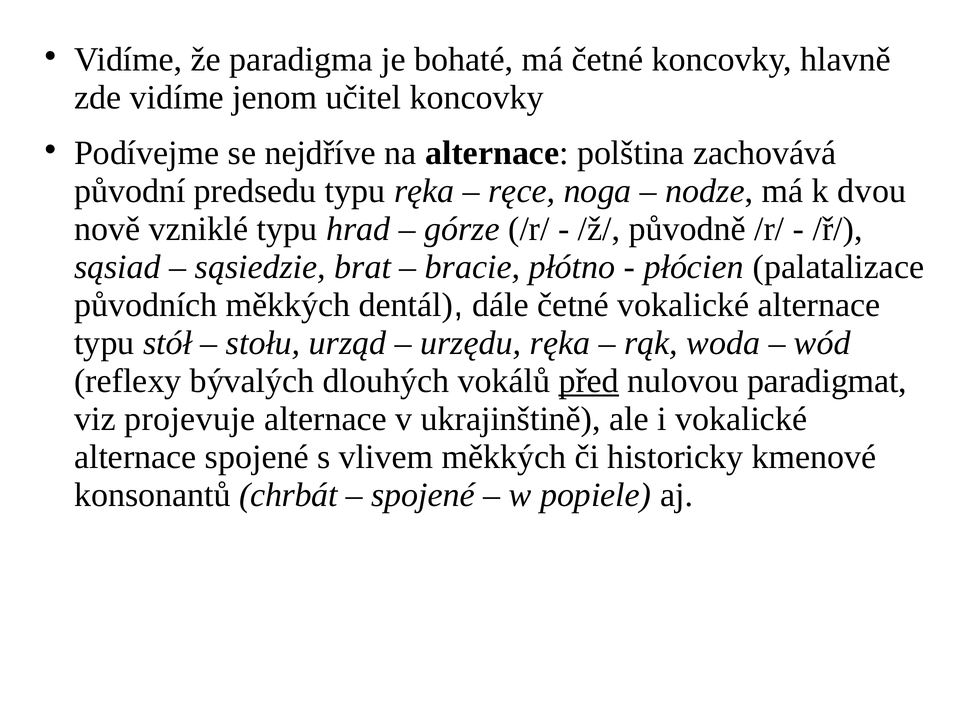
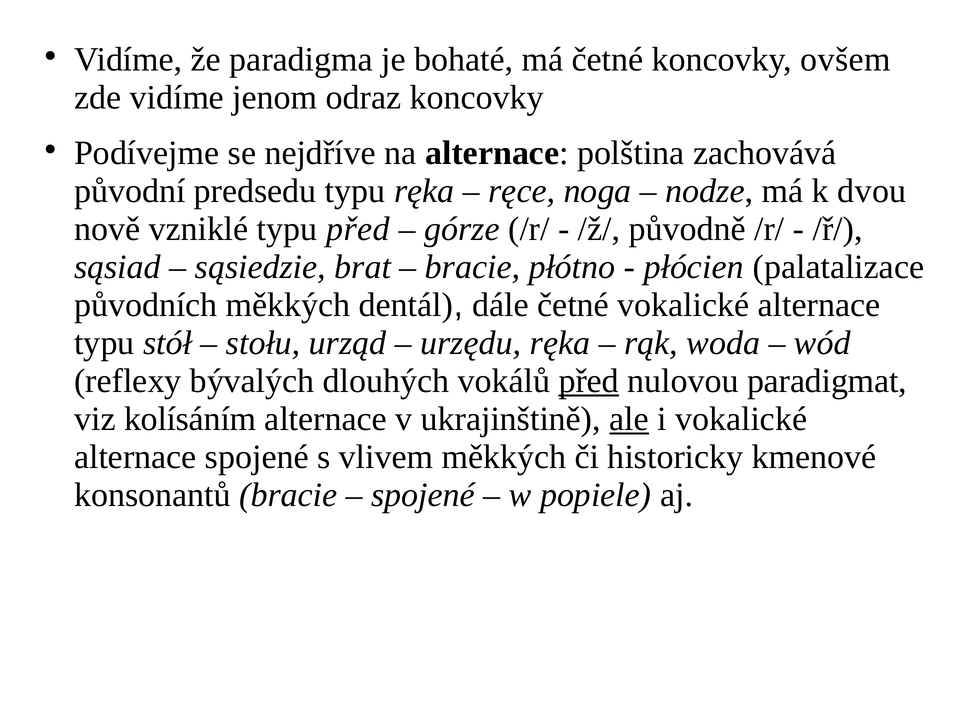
hlavně: hlavně -> ovšem
učitel: učitel -> odraz
typu hrad: hrad -> před
projevuje: projevuje -> kolísáním
ale underline: none -> present
konsonantů chrbát: chrbát -> bracie
